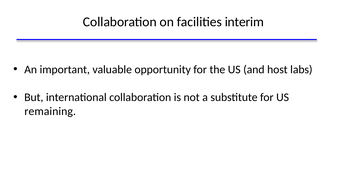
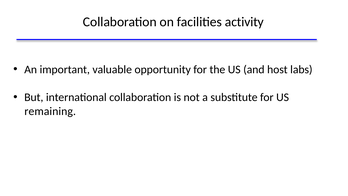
interim: interim -> activity
